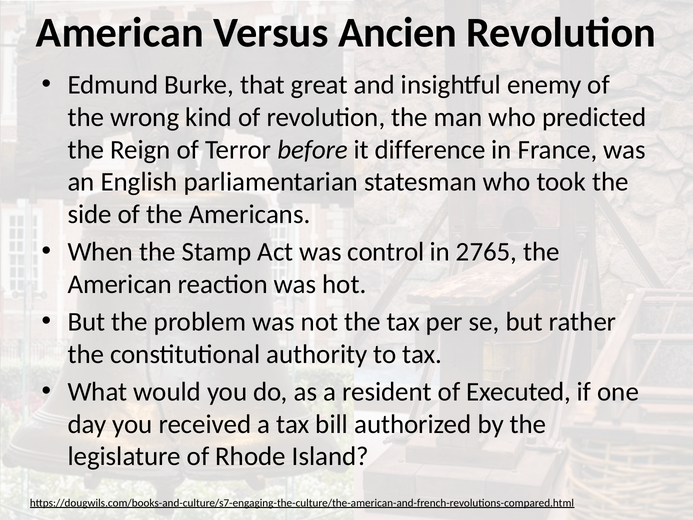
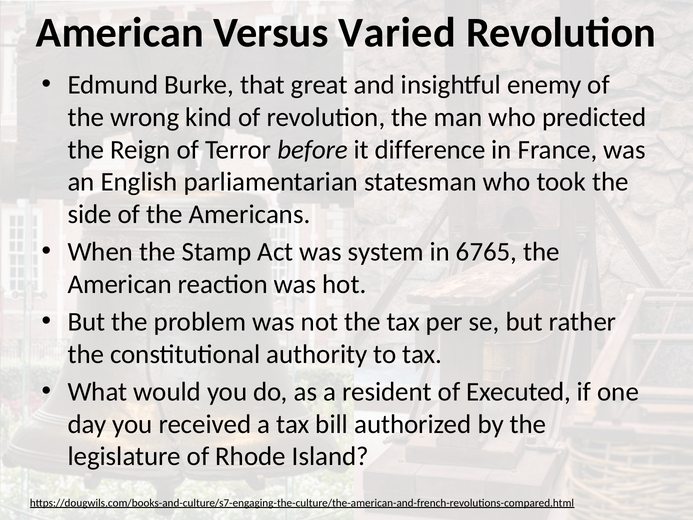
Ancien: Ancien -> Varied
control: control -> system
2765: 2765 -> 6765
